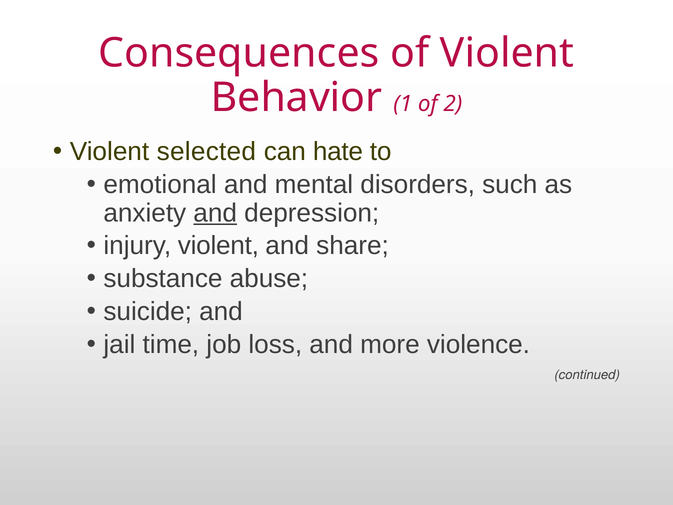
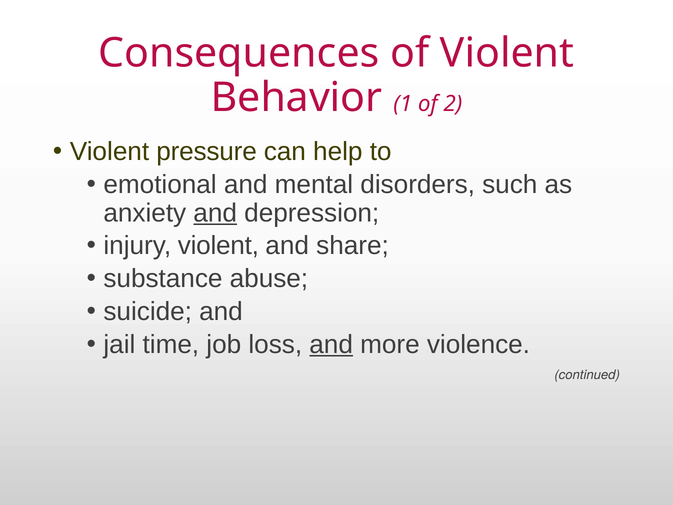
selected: selected -> pressure
hate: hate -> help
and at (331, 344) underline: none -> present
